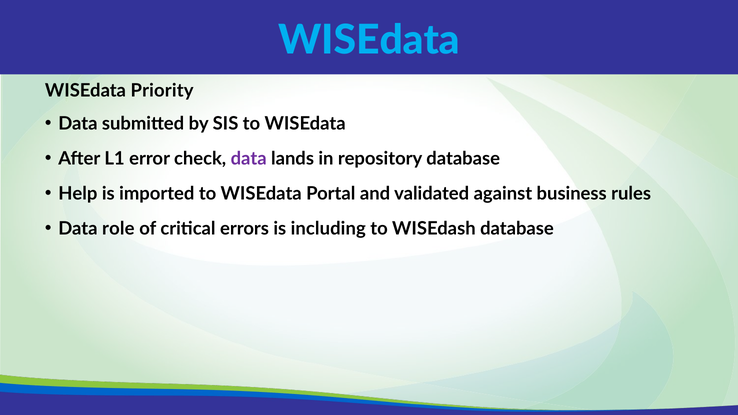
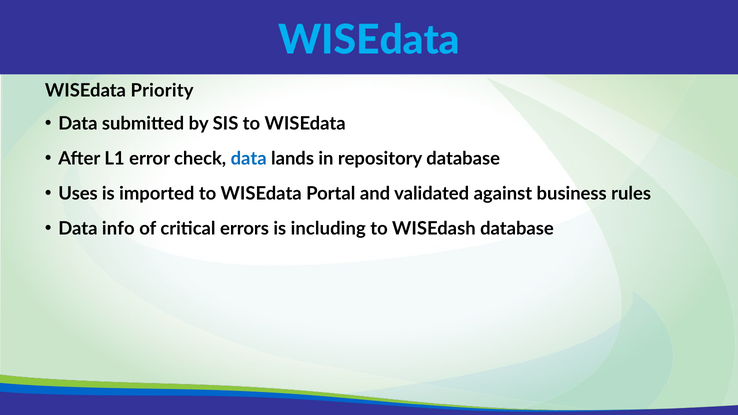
data at (249, 159) colour: purple -> blue
Help: Help -> Uses
role: role -> info
